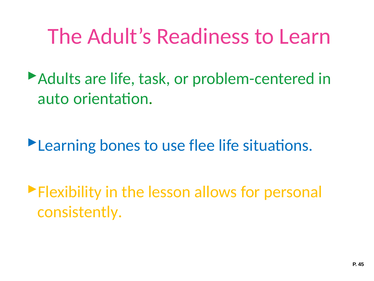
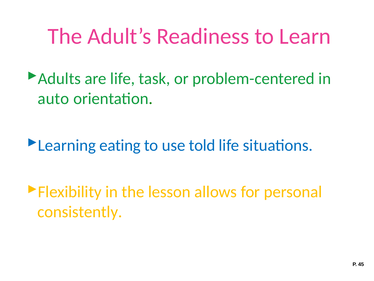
bones: bones -> eating
flee: flee -> told
